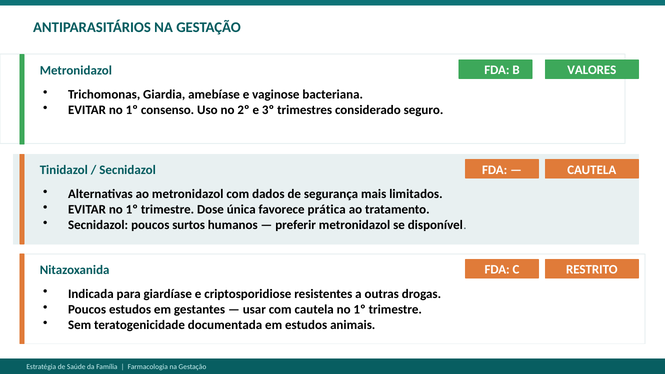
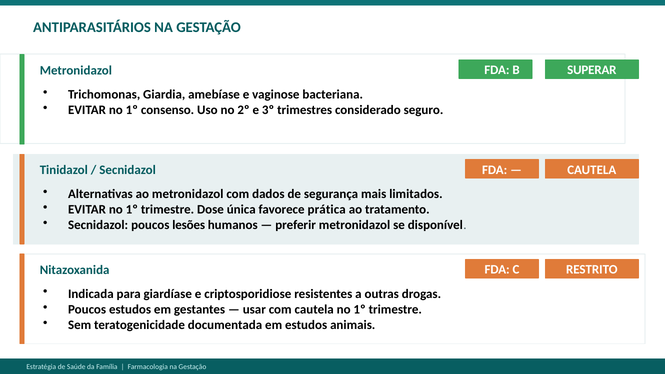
VALORES: VALORES -> SUPERAR
surtos: surtos -> lesões
